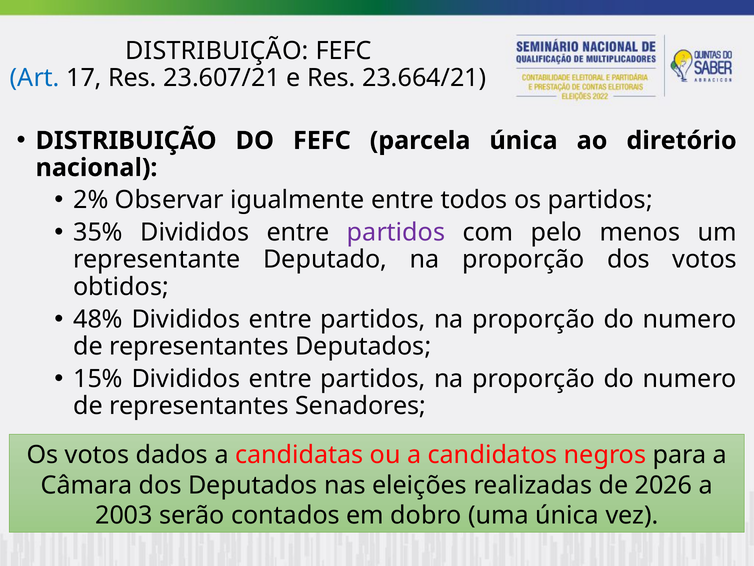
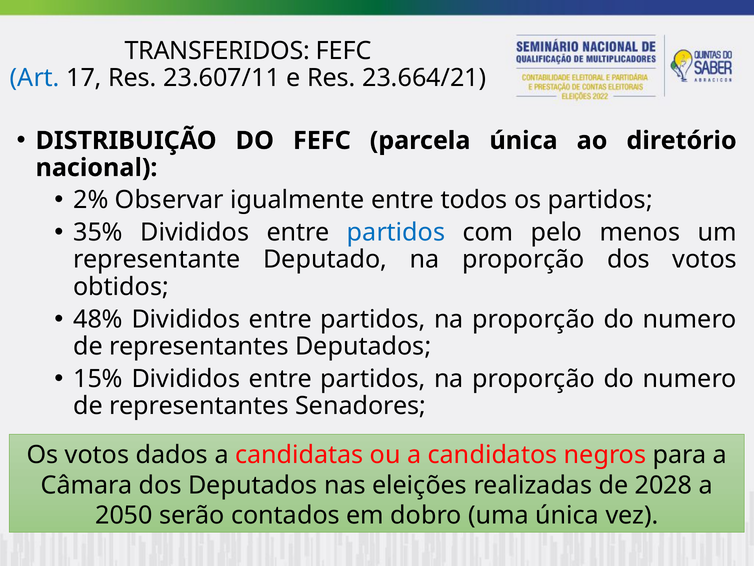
DISTRIBUIÇÃO at (217, 51): DISTRIBUIÇÃO -> TRANSFERIDOS
23.607/21: 23.607/21 -> 23.607/11
partidos at (396, 232) colour: purple -> blue
2026: 2026 -> 2028
2003: 2003 -> 2050
